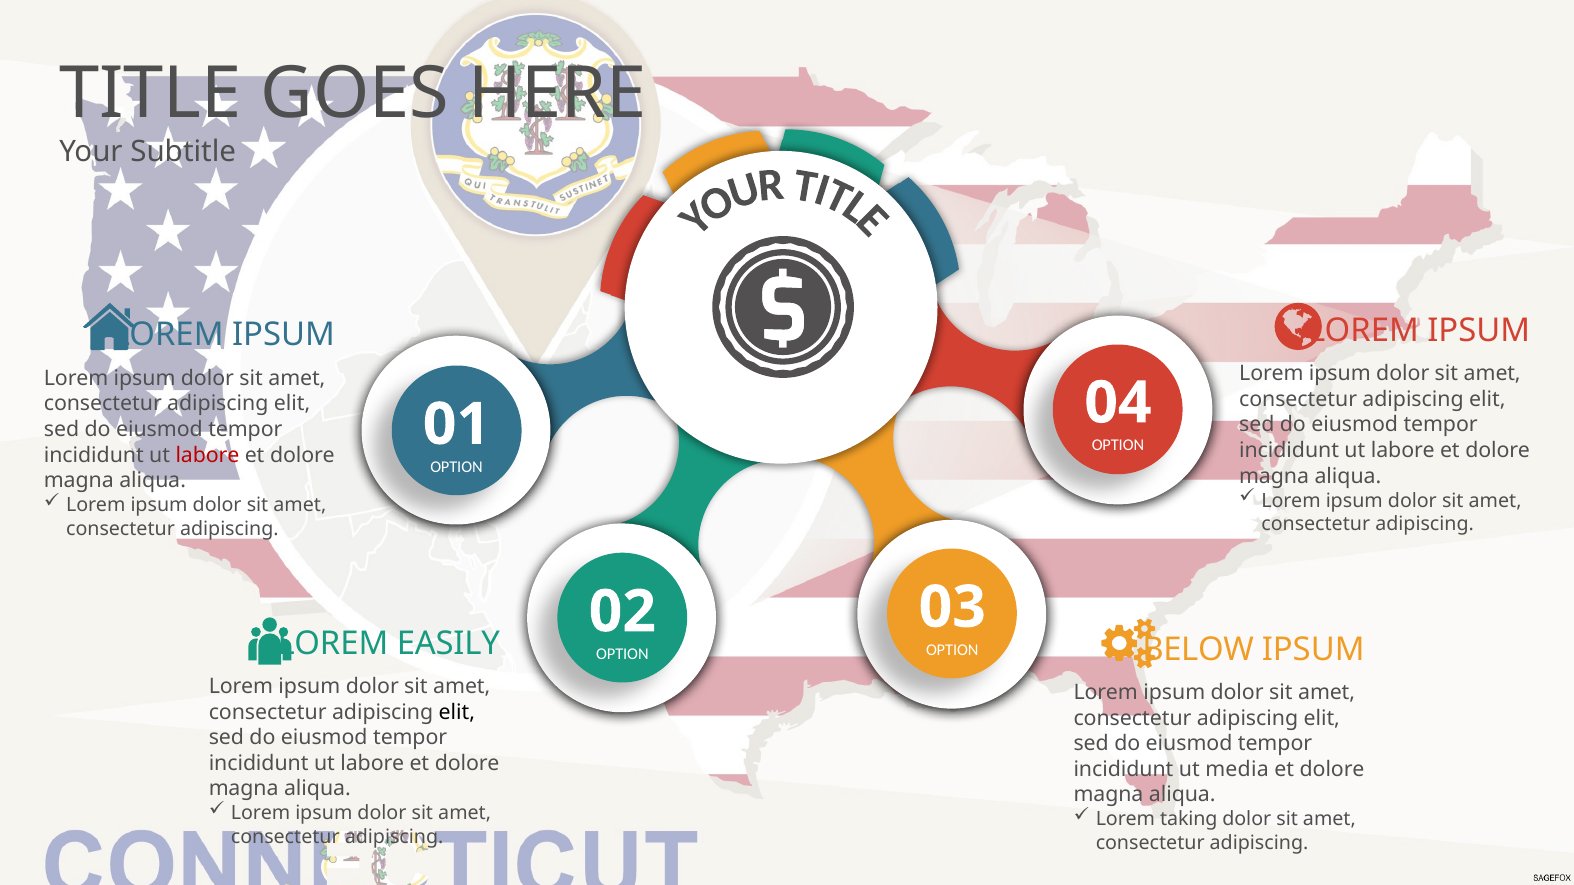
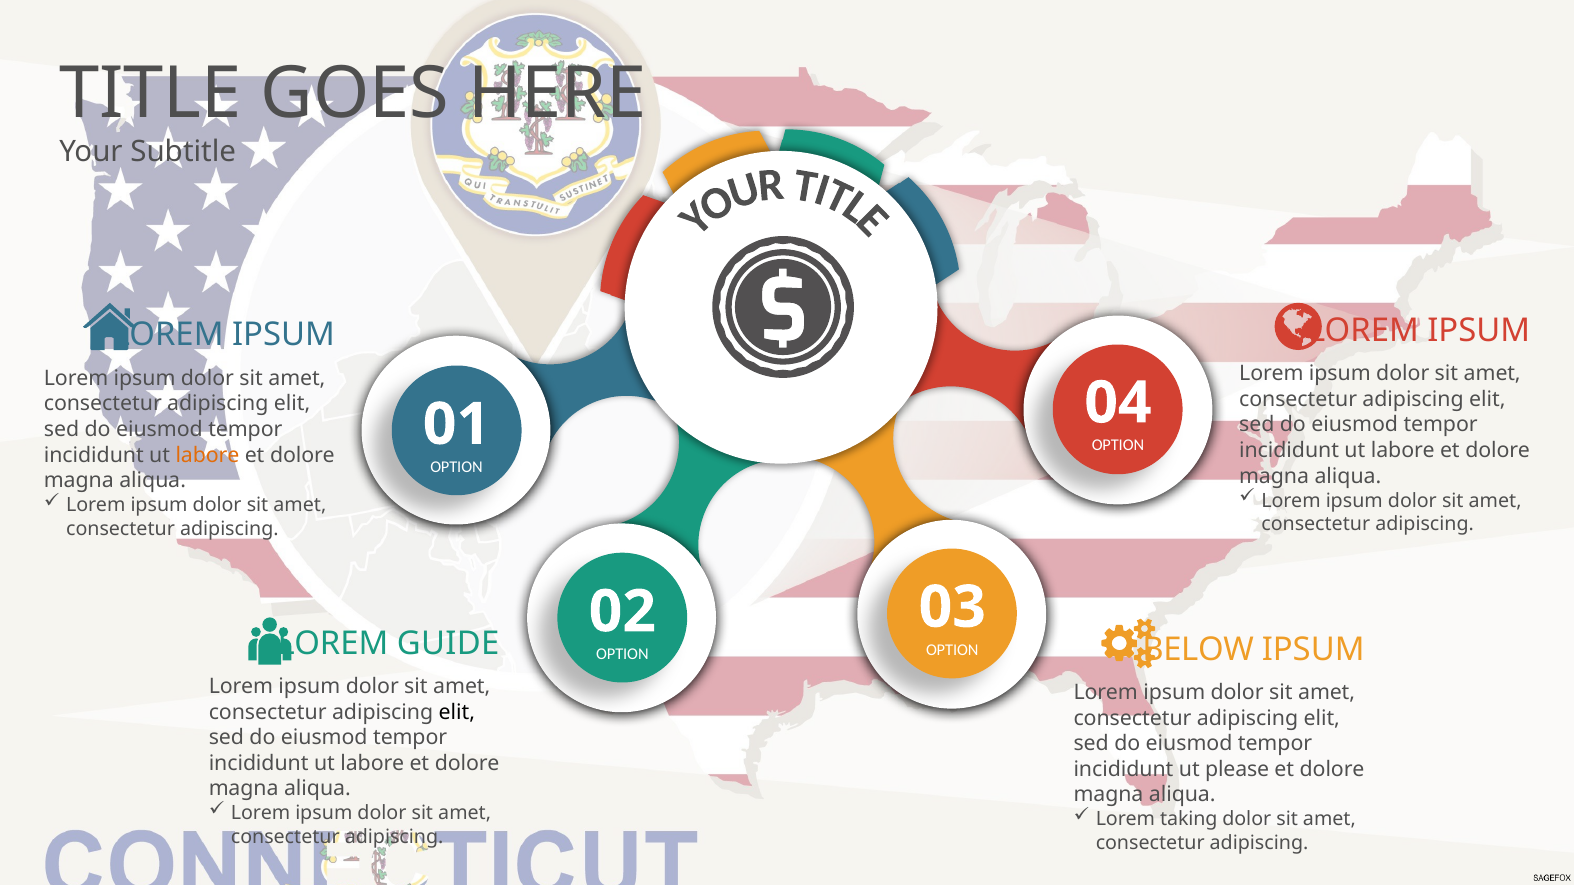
labore at (207, 455) colour: red -> orange
EASILY: EASILY -> GUIDE
media: media -> please
